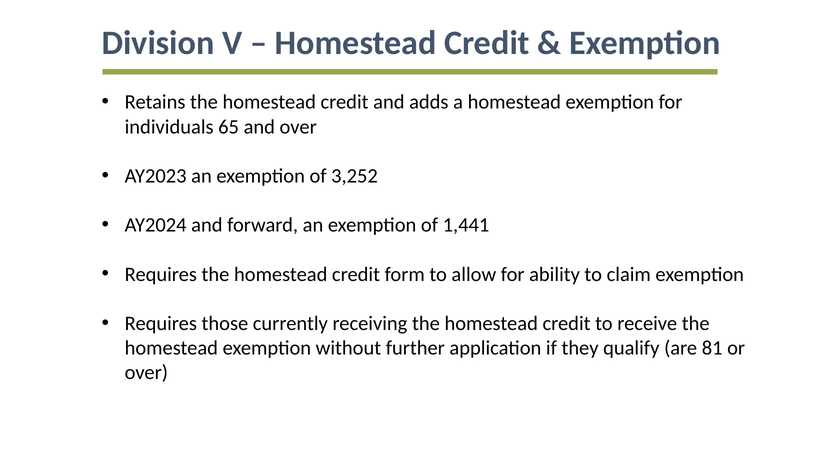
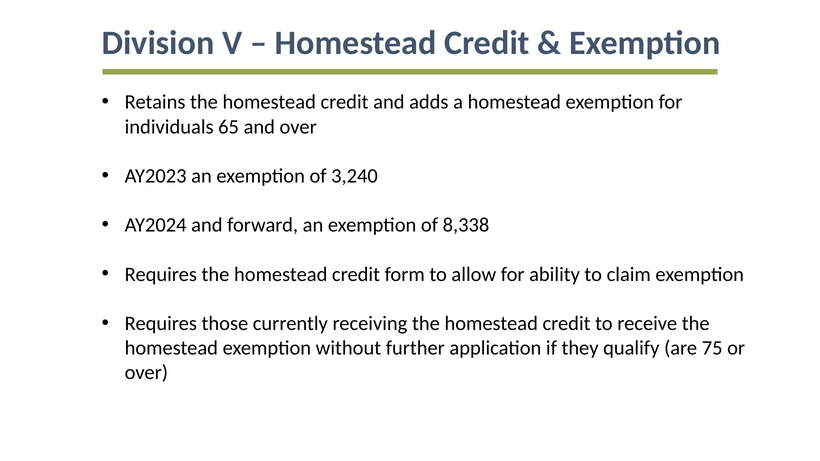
3,252: 3,252 -> 3,240
1,441: 1,441 -> 8,338
81: 81 -> 75
